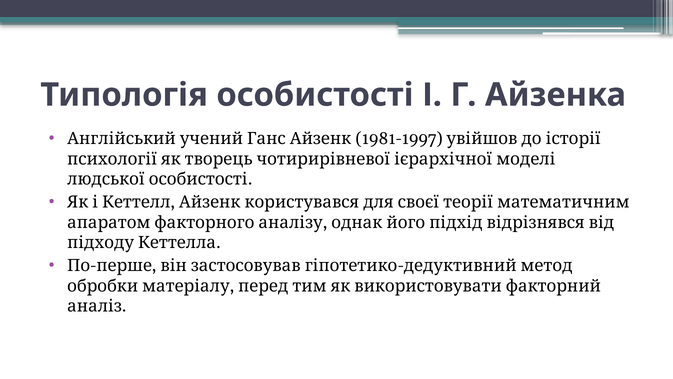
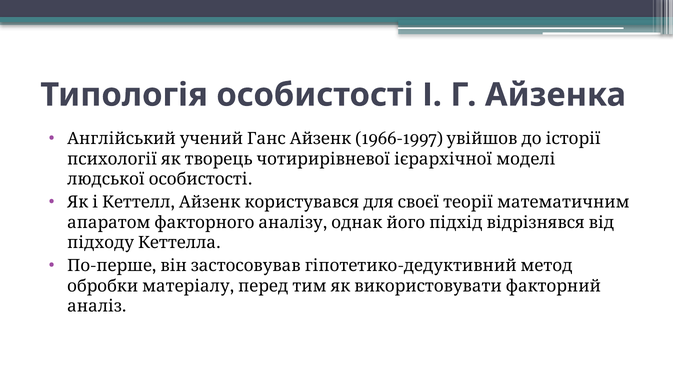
1981-1997: 1981-1997 -> 1966-1997
